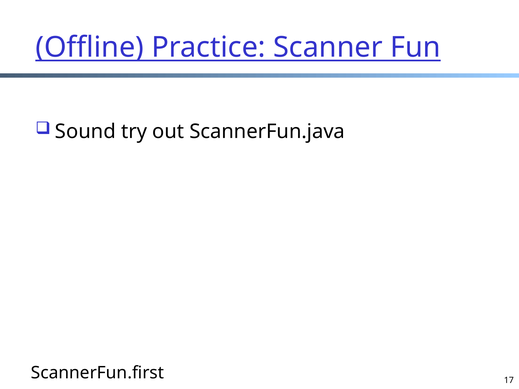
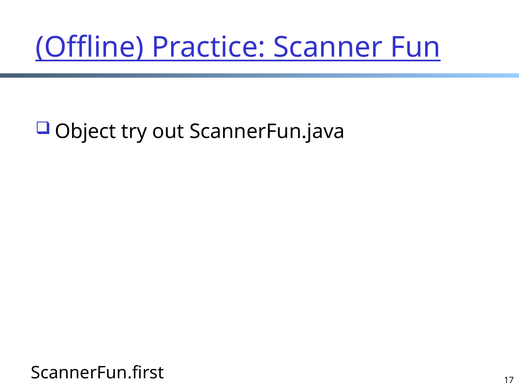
Sound: Sound -> Object
